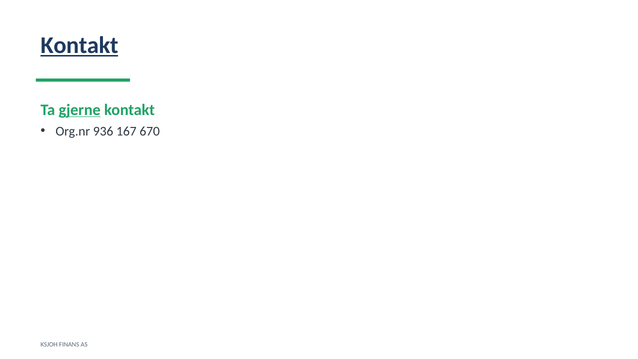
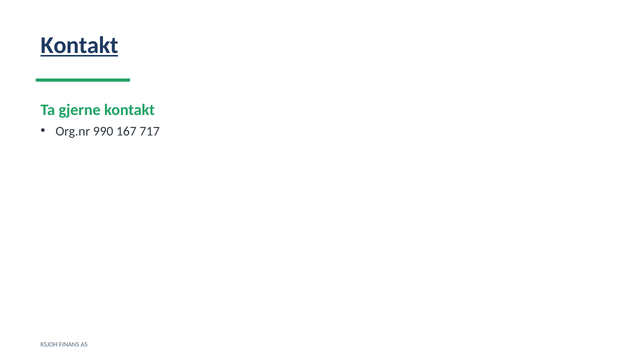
gjerne underline: present -> none
936: 936 -> 990
670: 670 -> 717
